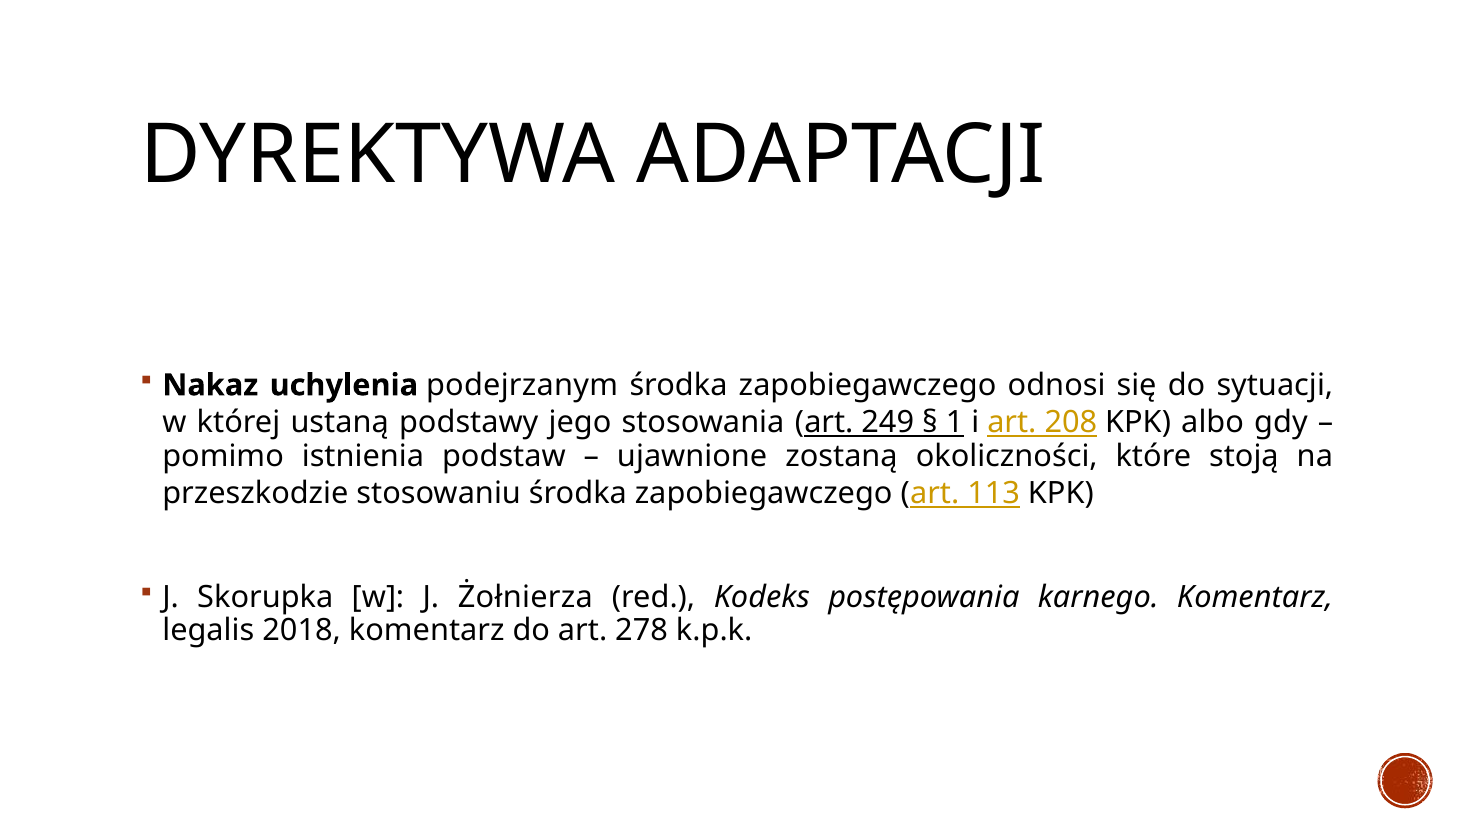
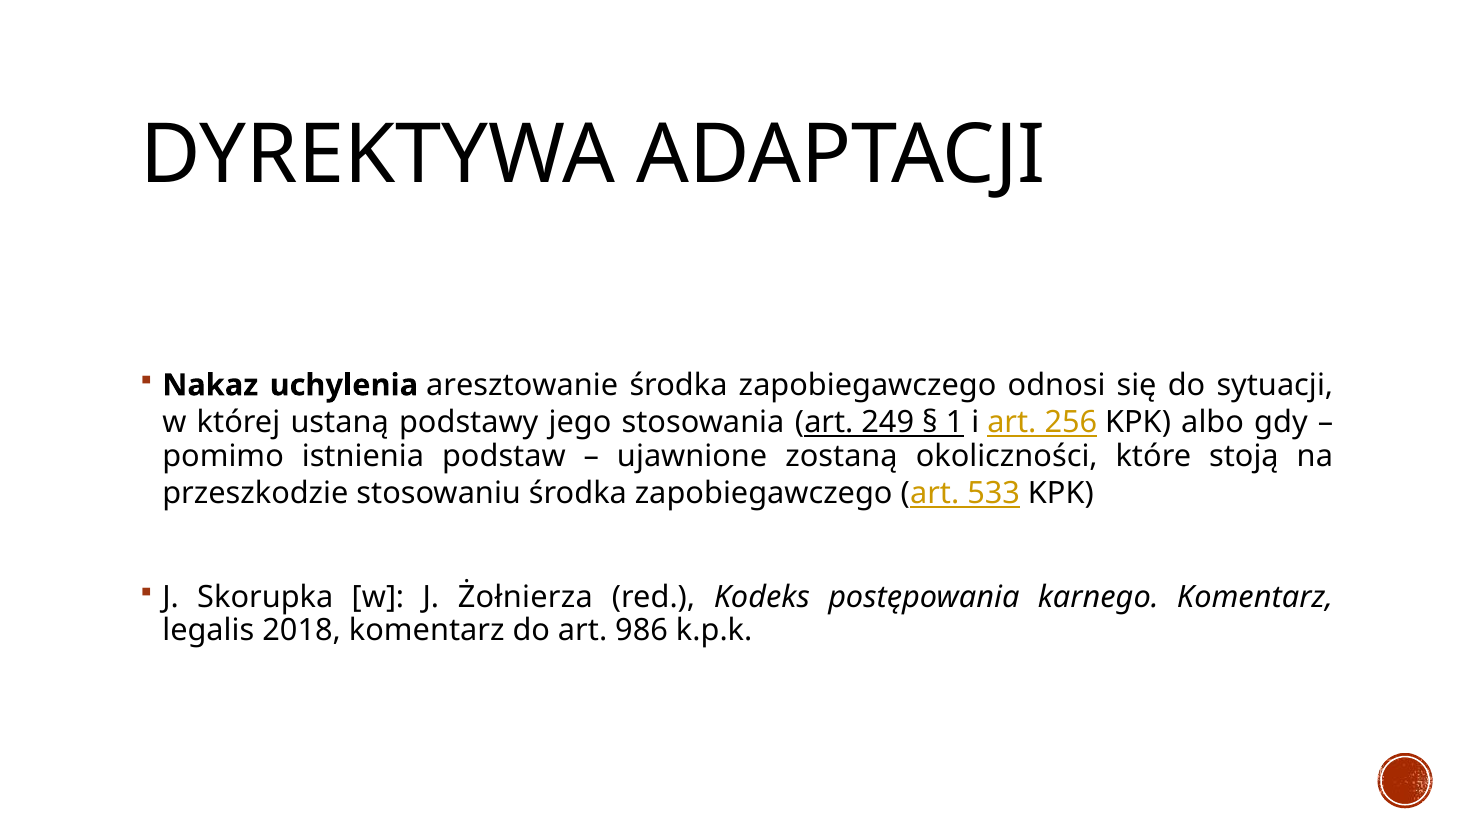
podejrzanym: podejrzanym -> aresztowanie
208: 208 -> 256
113: 113 -> 533
278: 278 -> 986
